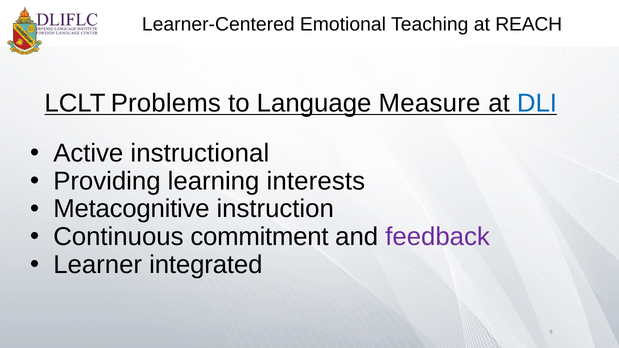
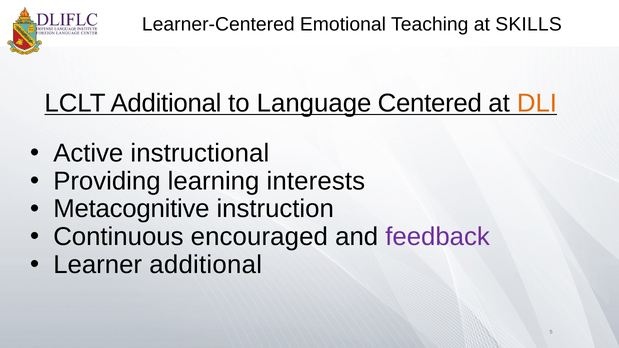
REACH: REACH -> SKILLS
LCLT Problems: Problems -> Additional
Measure: Measure -> Centered
DLI colour: blue -> orange
commitment: commitment -> encouraged
Learner integrated: integrated -> additional
